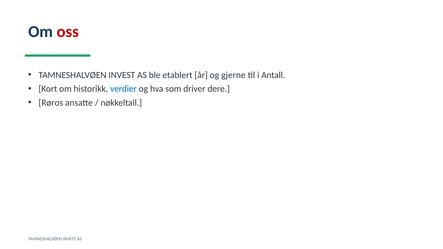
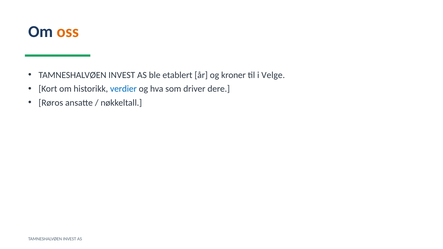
oss colour: red -> orange
gjerne: gjerne -> kroner
Antall: Antall -> Velge
